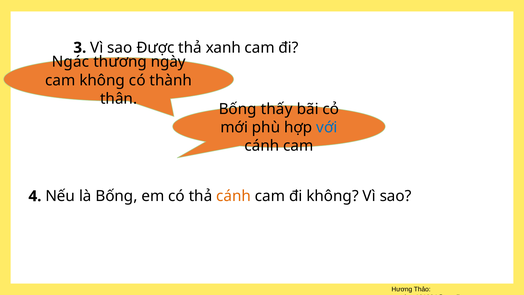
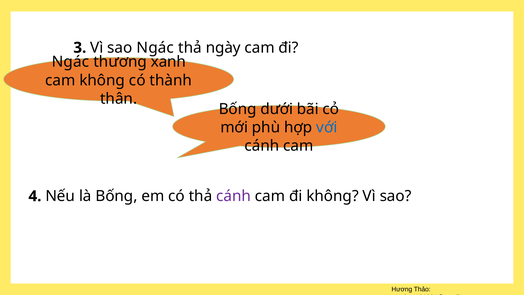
sao Được: Được -> Ngác
xanh: xanh -> ngày
ngày: ngày -> xanh
thấy: thấy -> dưới
cánh at (234, 196) colour: orange -> purple
